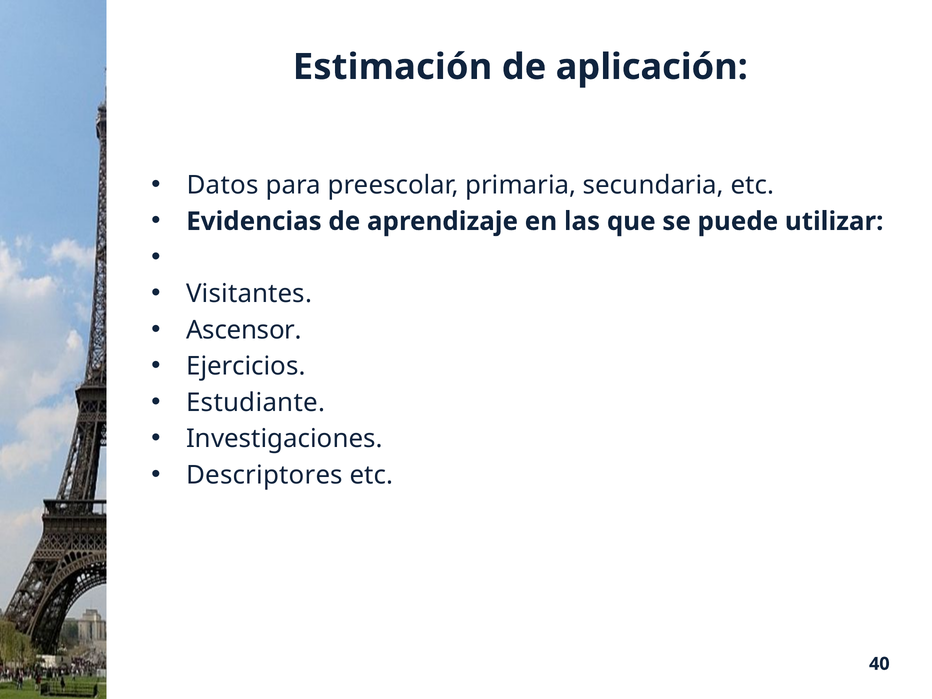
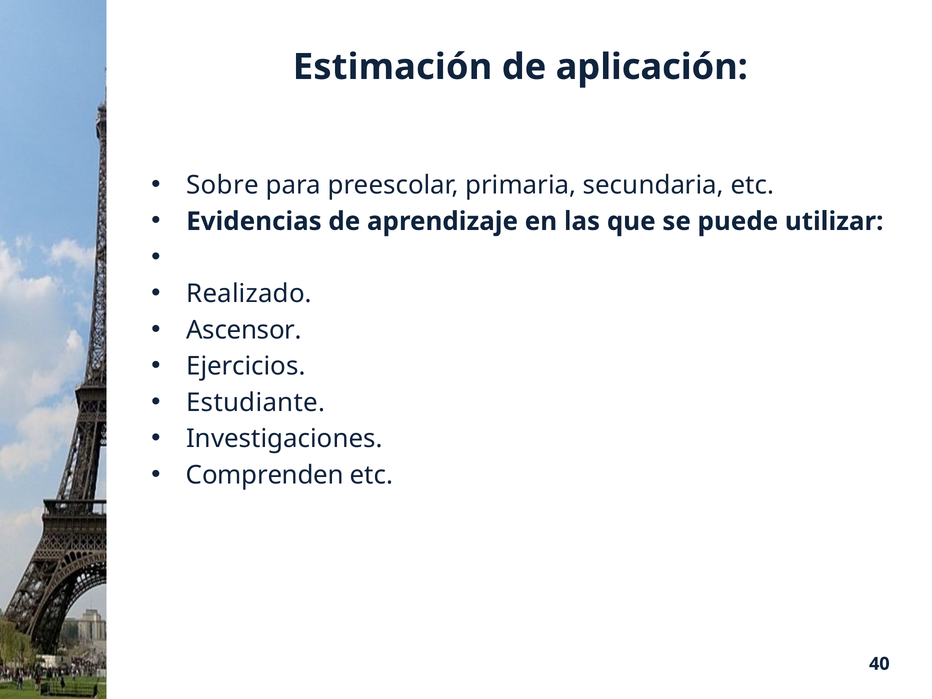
Datos: Datos -> Sobre
Visitantes: Visitantes -> Realizado
Descriptores: Descriptores -> Comprenden
